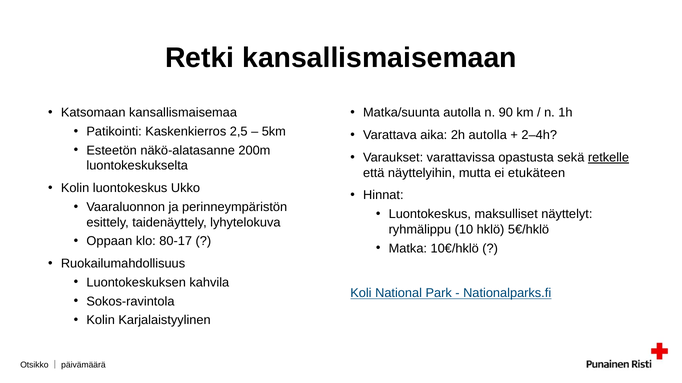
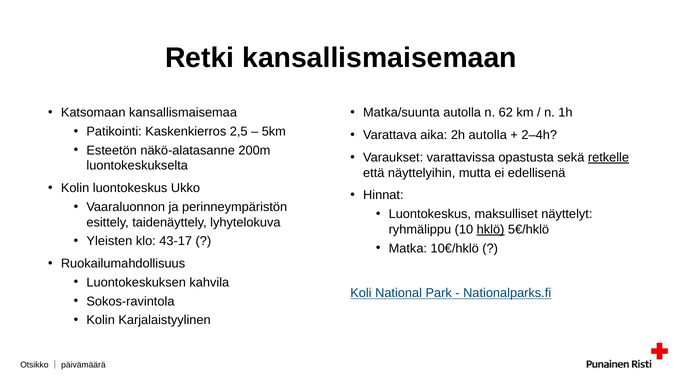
90: 90 -> 62
etukäteen: etukäteen -> edellisenä
hklö underline: none -> present
Oppaan: Oppaan -> Yleisten
80-17: 80-17 -> 43-17
